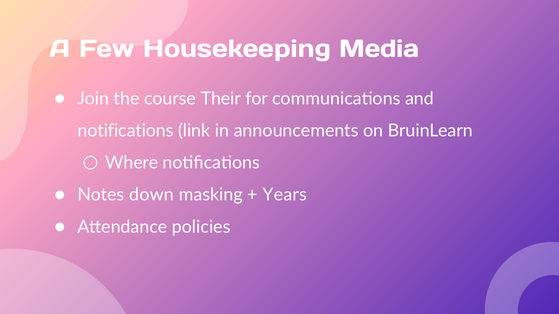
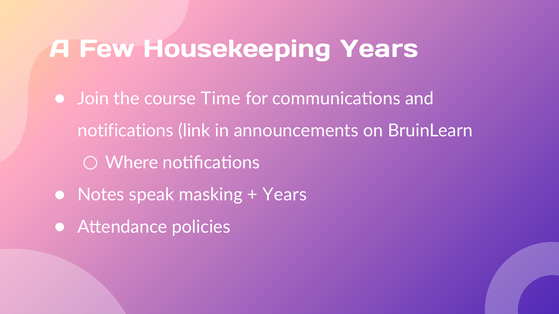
Housekeeping Media: Media -> Years
Their: Their -> Time
down: down -> speak
